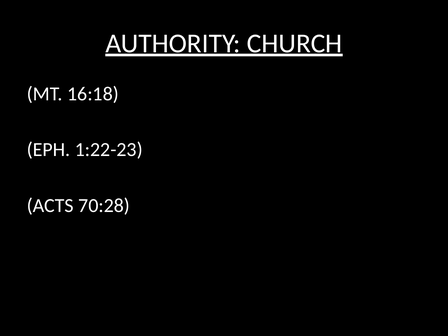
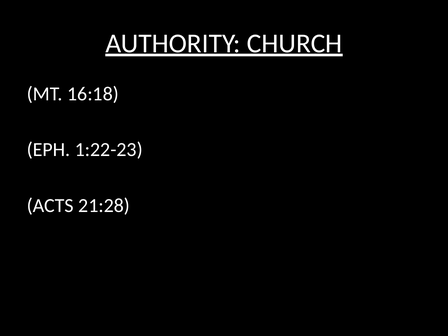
70:28: 70:28 -> 21:28
